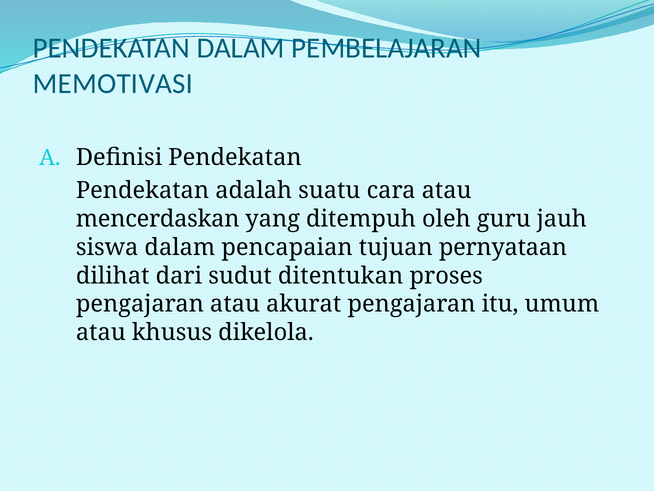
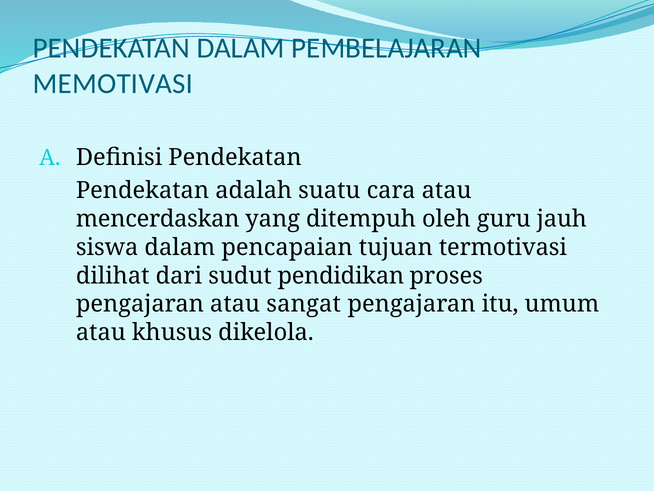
pernyataan: pernyataan -> termotivasi
ditentukan: ditentukan -> pendidikan
akurat: akurat -> sangat
